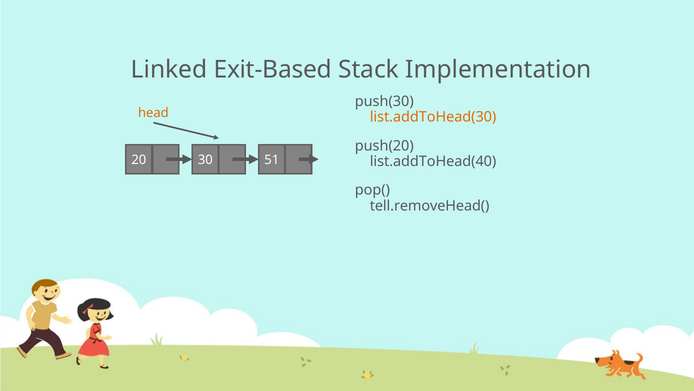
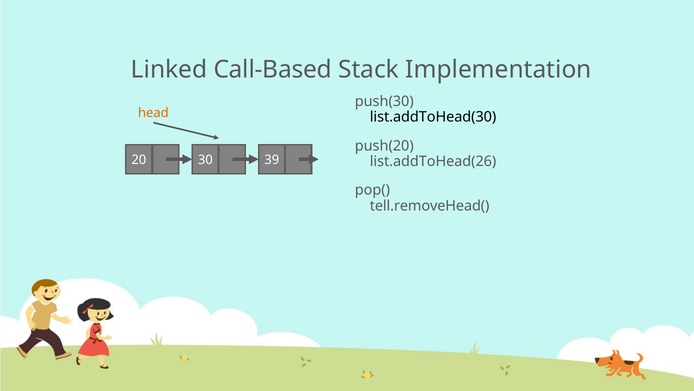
Exit-Based: Exit-Based -> Call-Based
list.addToHead(30 colour: orange -> black
51: 51 -> 39
list.addToHead(40: list.addToHead(40 -> list.addToHead(26
